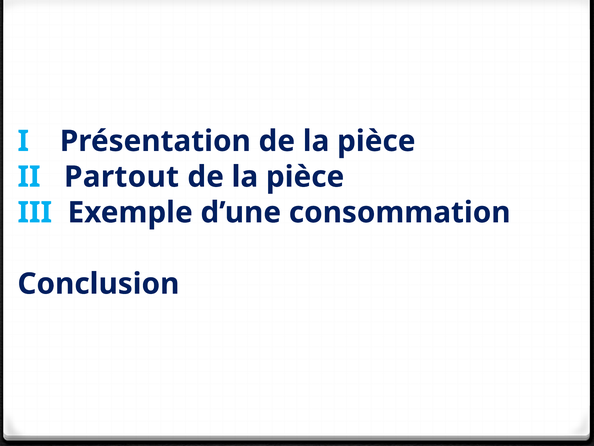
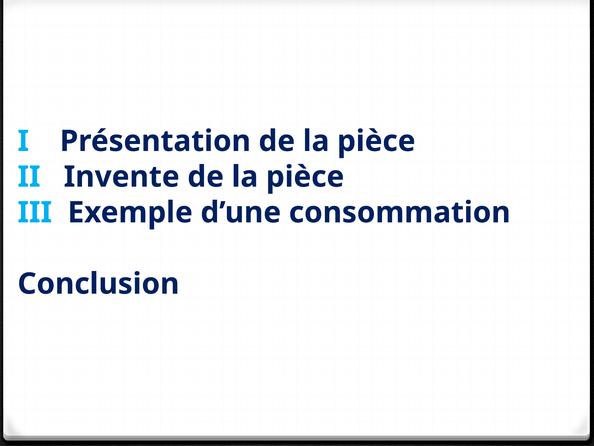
Partout: Partout -> Invente
